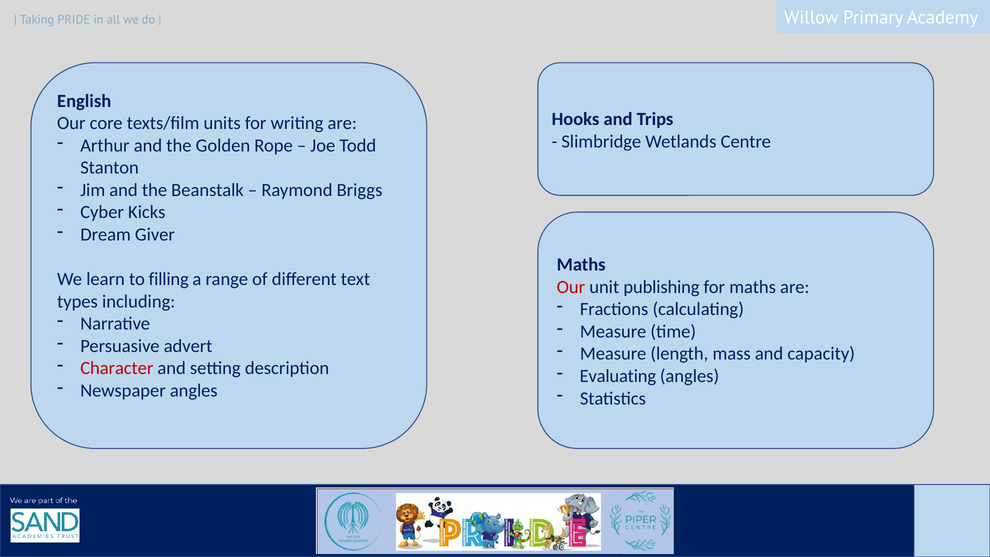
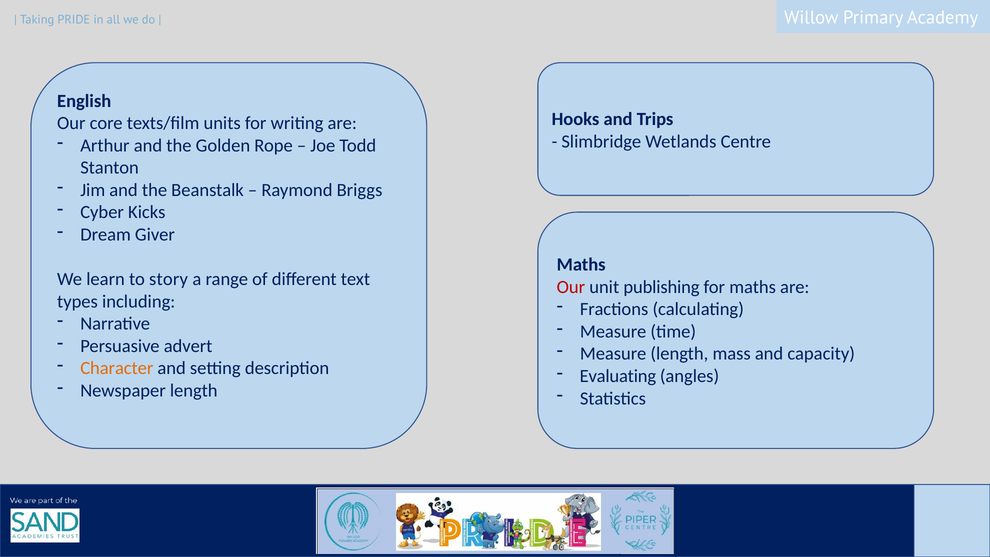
filling: filling -> story
Character colour: red -> orange
Newspaper angles: angles -> length
